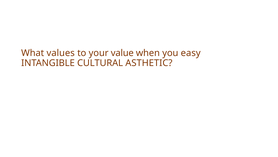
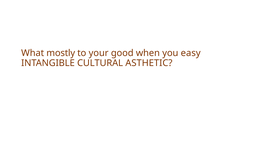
values: values -> mostly
value: value -> good
